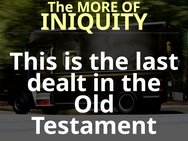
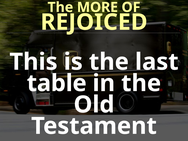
INIQUITY: INIQUITY -> REJOICED
dealt: dealt -> table
